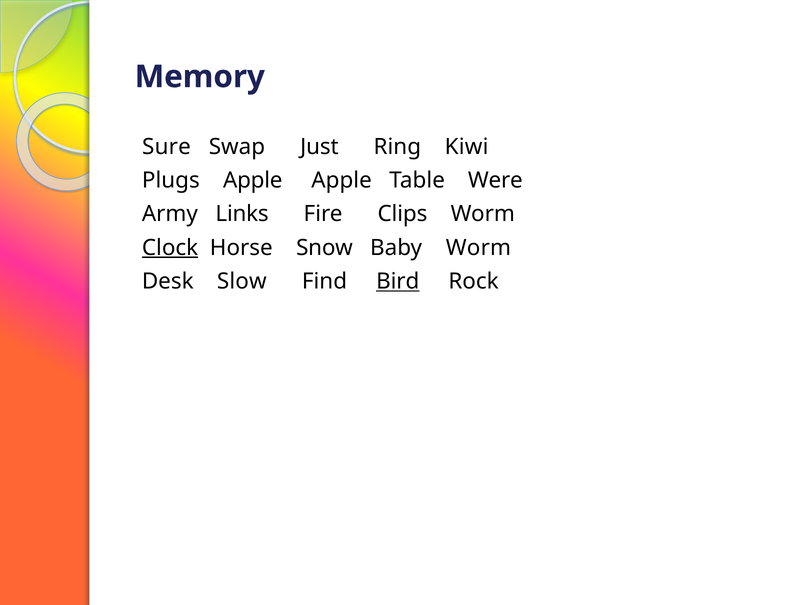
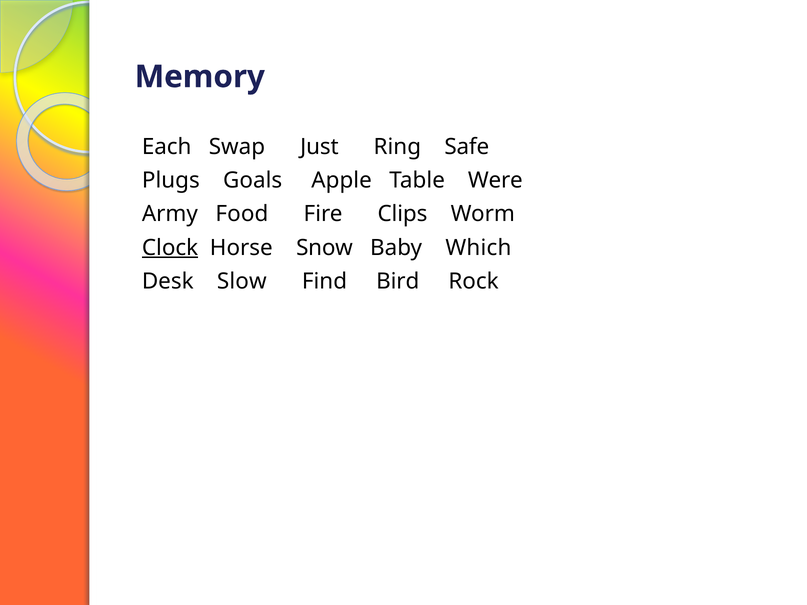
Sure: Sure -> Each
Kiwi: Kiwi -> Safe
Plugs Apple: Apple -> Goals
Links: Links -> Food
Baby Worm: Worm -> Which
Bird underline: present -> none
